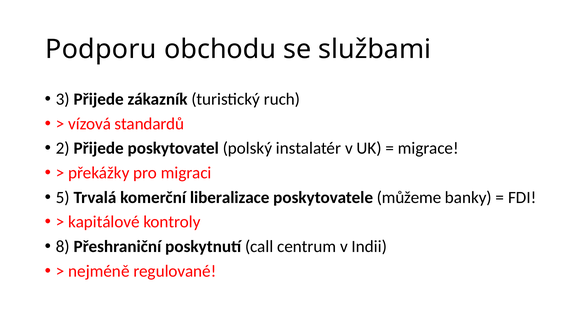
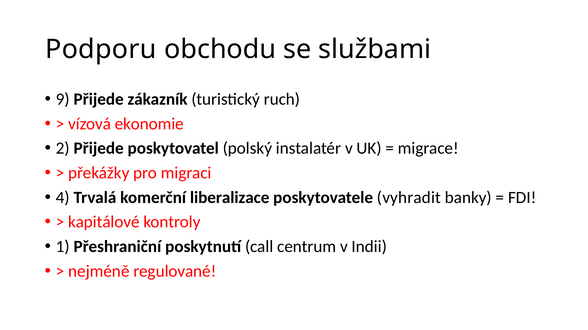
3: 3 -> 9
standardů: standardů -> ekonomie
5: 5 -> 4
můžeme: můžeme -> vyhradit
8: 8 -> 1
